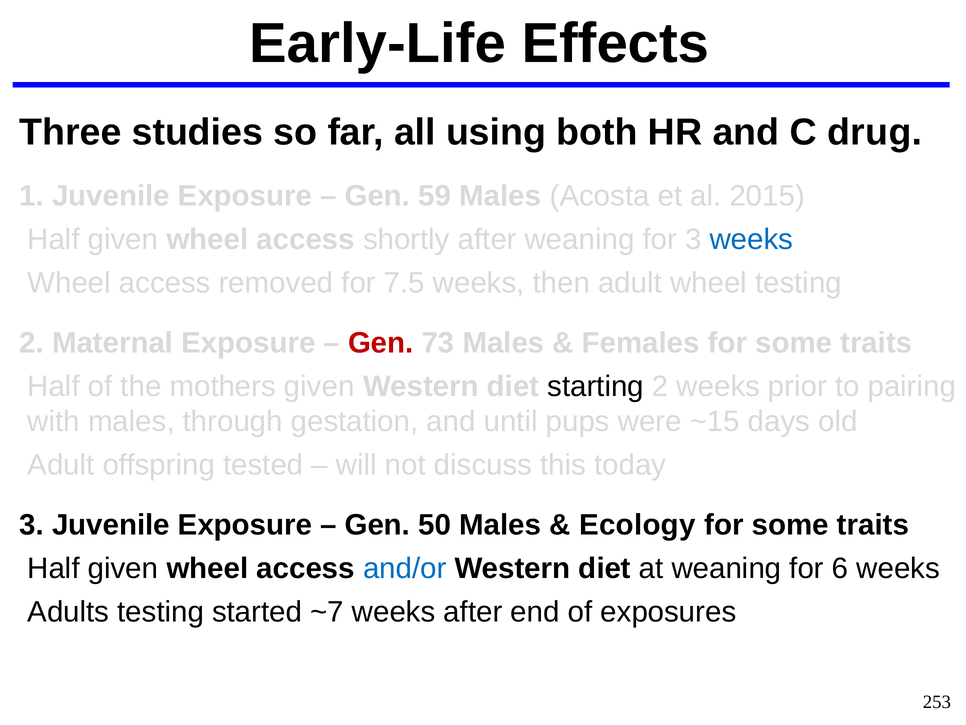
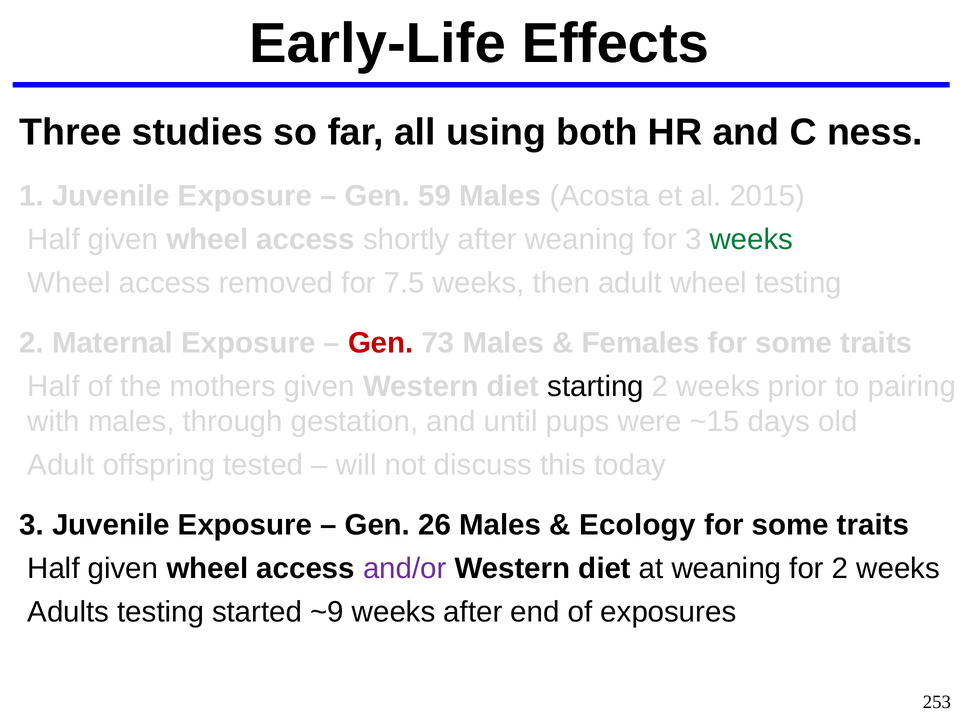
drug: drug -> ness
weeks at (751, 240) colour: blue -> green
50: 50 -> 26
and/or colour: blue -> purple
for 6: 6 -> 2
~7: ~7 -> ~9
